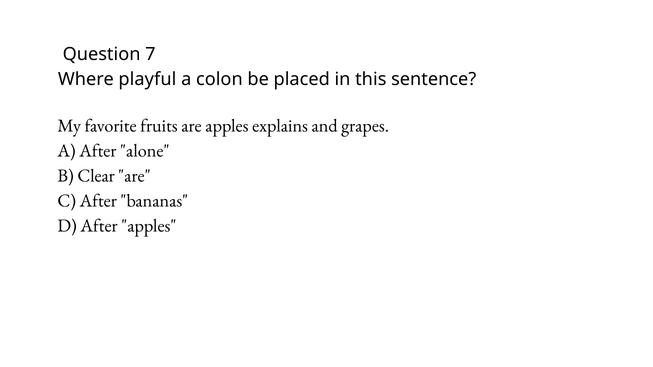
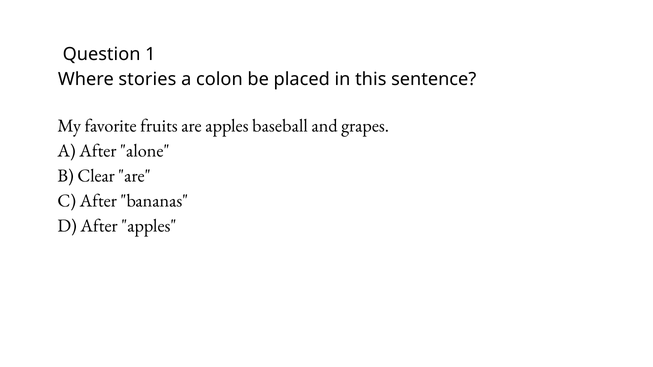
7: 7 -> 1
playful: playful -> stories
explains: explains -> baseball
